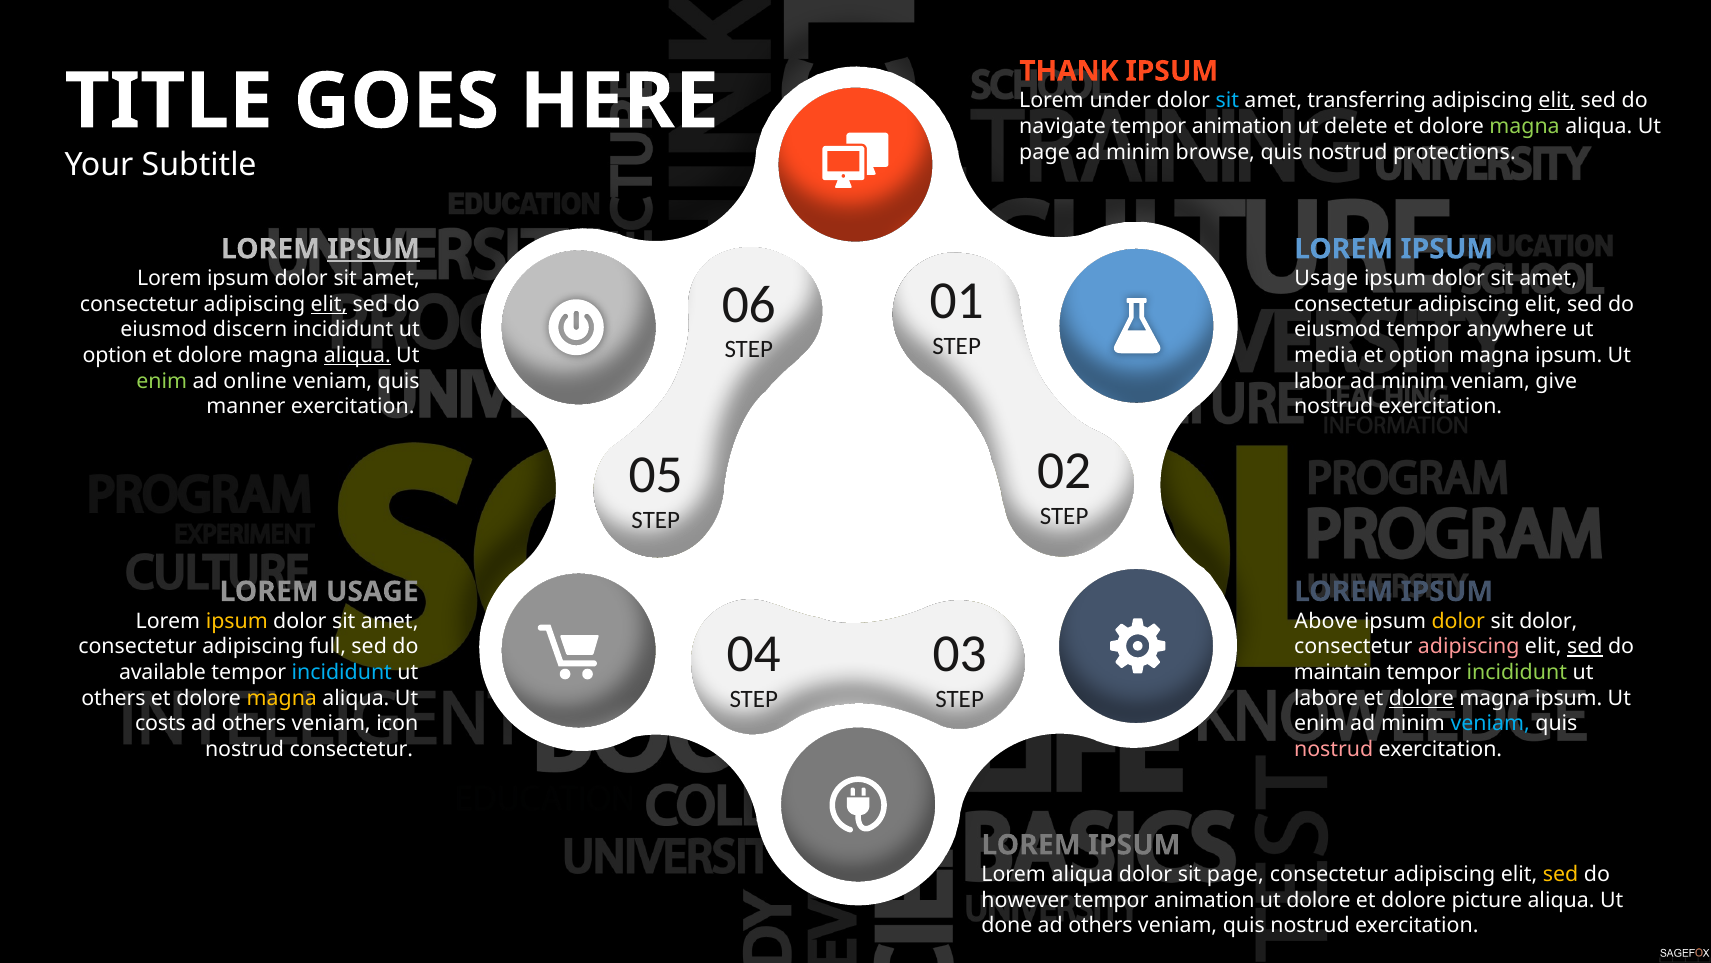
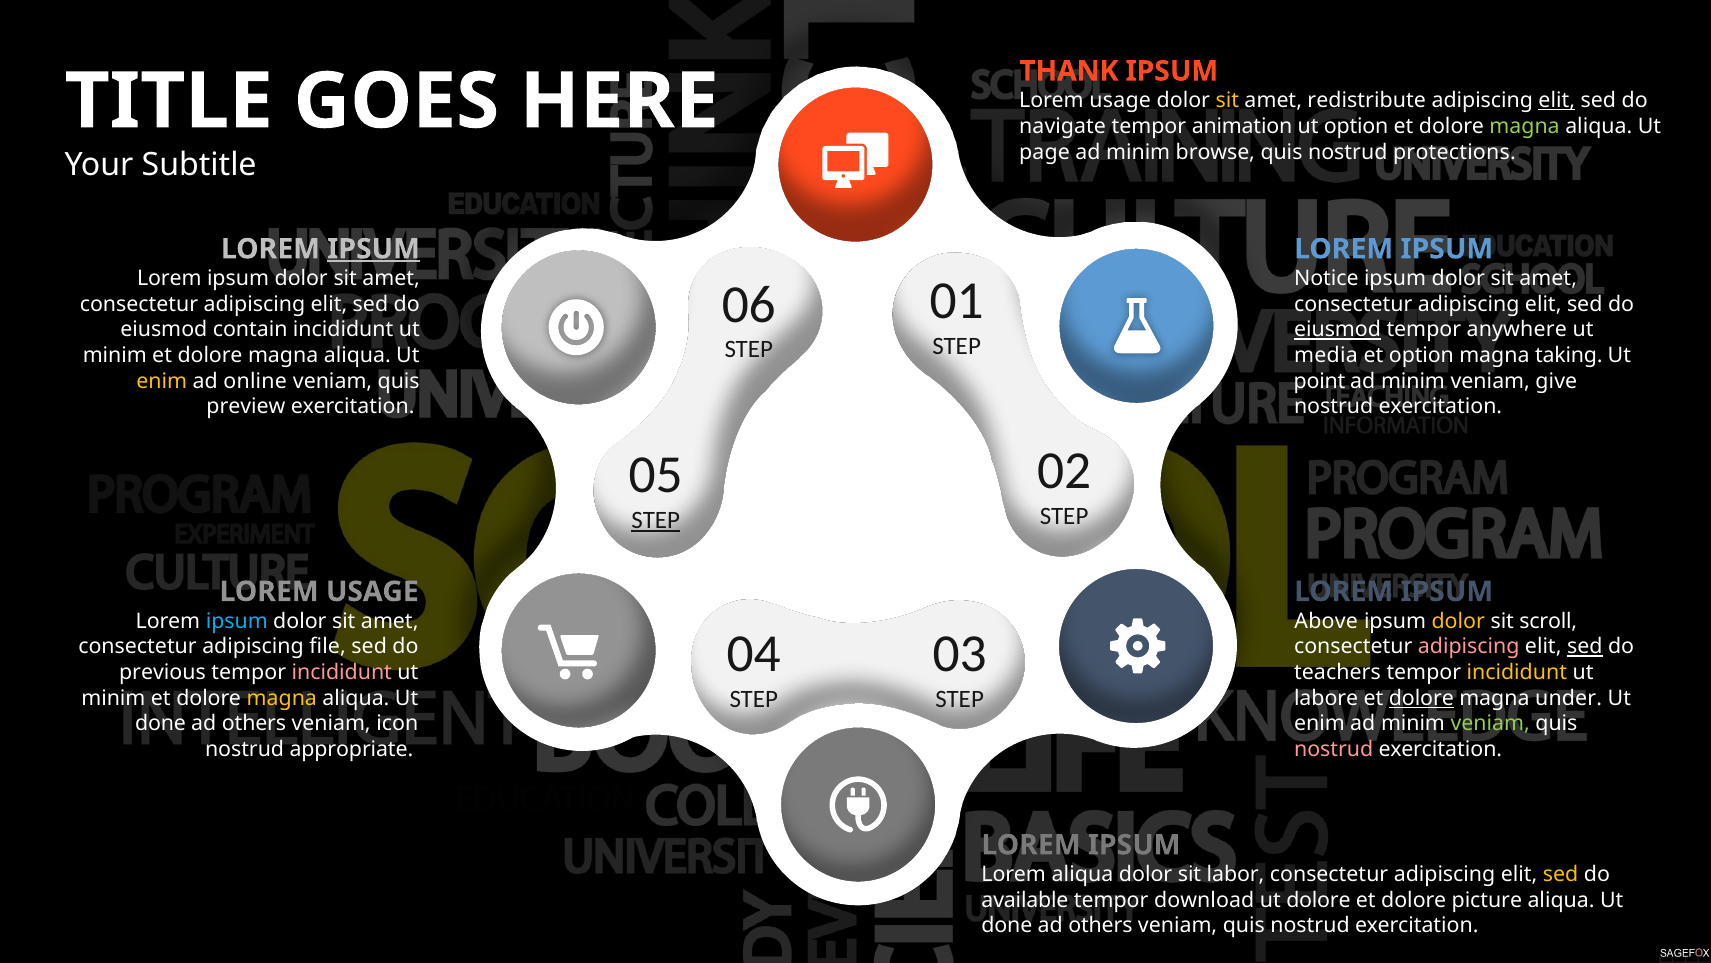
under at (1120, 101): under -> usage
sit at (1227, 101) colour: light blue -> yellow
transferring: transferring -> redistribute
ut delete: delete -> option
Usage at (1326, 278): Usage -> Notice
elit at (329, 304) underline: present -> none
discern: discern -> contain
eiusmod at (1338, 330) underline: none -> present
option at (115, 355): option -> minim
aliqua at (357, 355) underline: present -> none
ipsum at (1569, 355): ipsum -> taking
enim at (162, 381) colour: light green -> yellow
labor: labor -> point
manner: manner -> preview
STEP at (656, 520) underline: none -> present
ipsum at (237, 621) colour: yellow -> light blue
sit dolor: dolor -> scroll
full: full -> file
available: available -> previous
incididunt at (342, 672) colour: light blue -> pink
maintain: maintain -> teachers
incididunt at (1517, 672) colour: light green -> yellow
others at (113, 698): others -> minim
ipsum at (1569, 698): ipsum -> under
costs at (160, 723): costs -> done
veniam at (1490, 723) colour: light blue -> light green
nostrud consectetur: consectetur -> appropriate
sit page: page -> labor
however: however -> available
animation at (1204, 900): animation -> download
